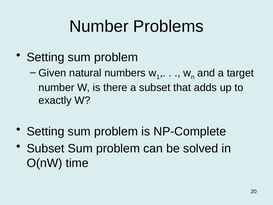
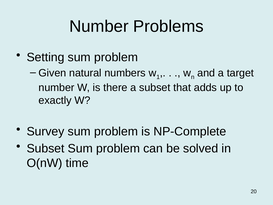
Setting at (46, 131): Setting -> Survey
